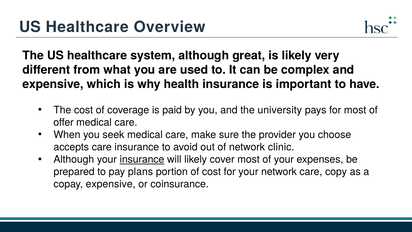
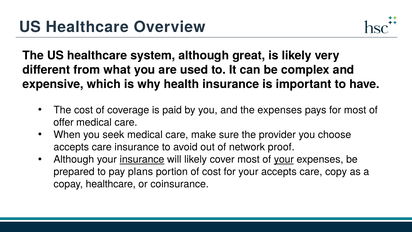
the university: university -> expenses
clinic: clinic -> proof
your at (284, 159) underline: none -> present
your network: network -> accepts
copay expensive: expensive -> healthcare
